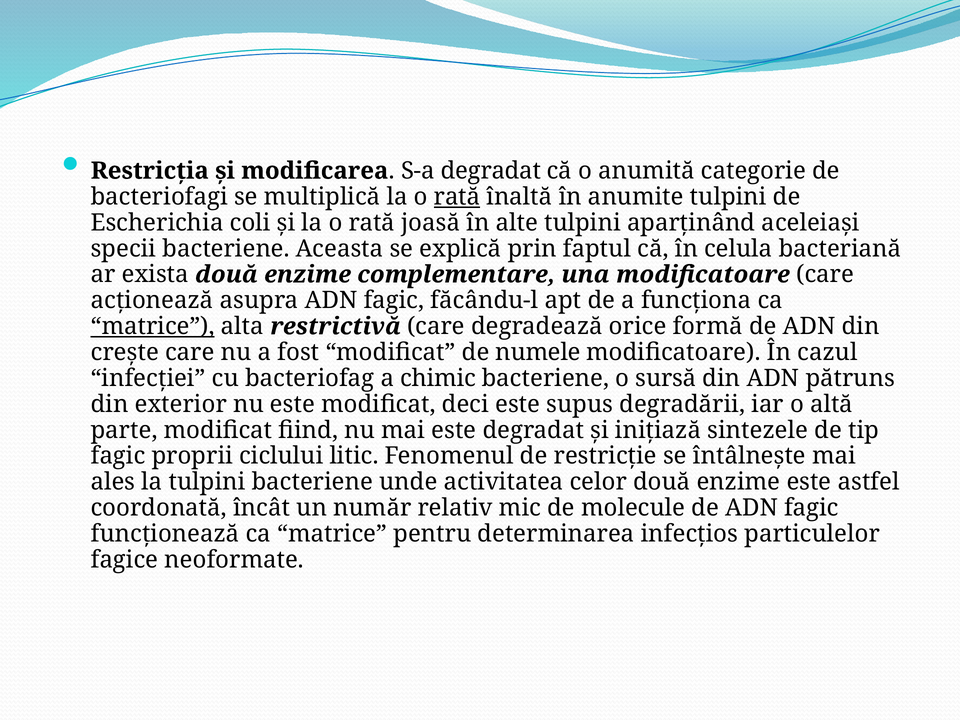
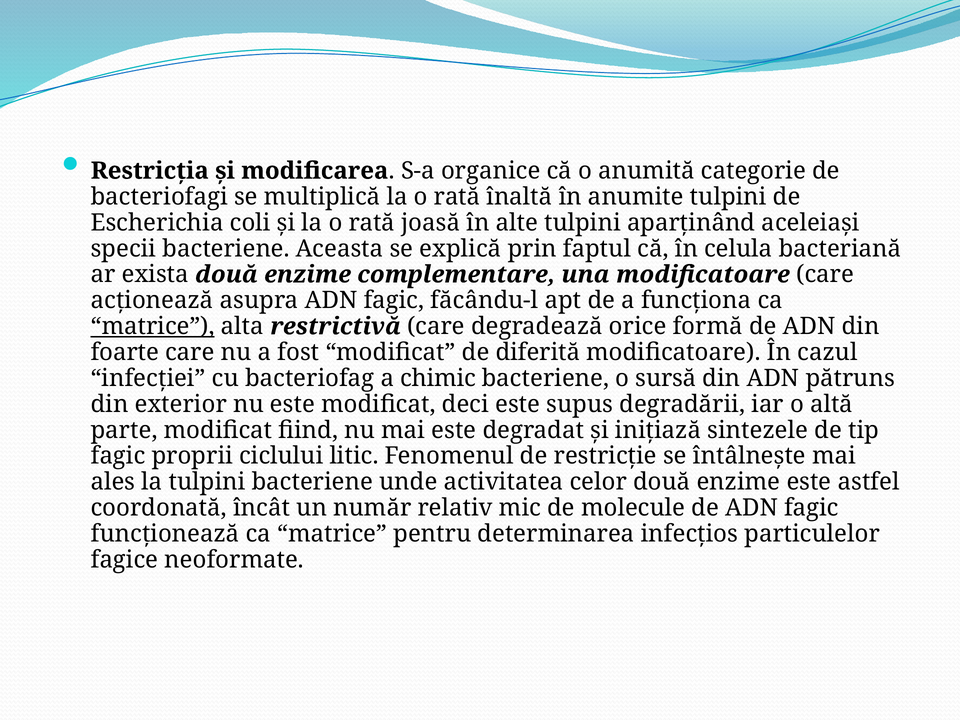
S-a degradat: degradat -> organice
rată at (457, 197) underline: present -> none
creşte: creşte -> foarte
numele: numele -> diferită
